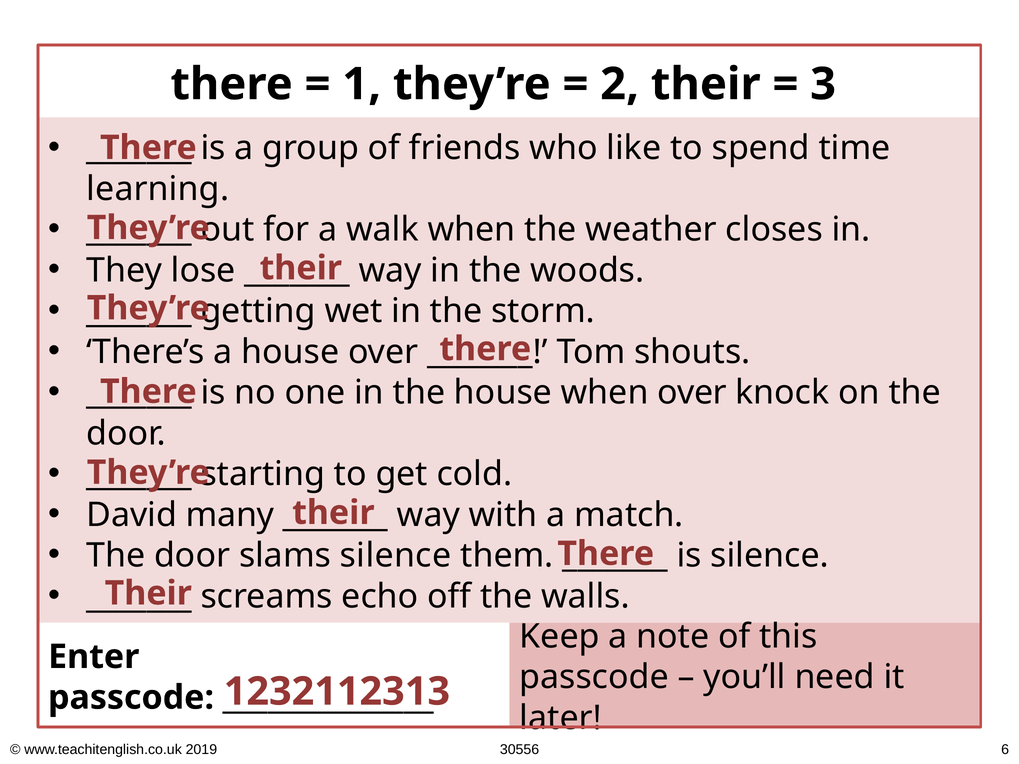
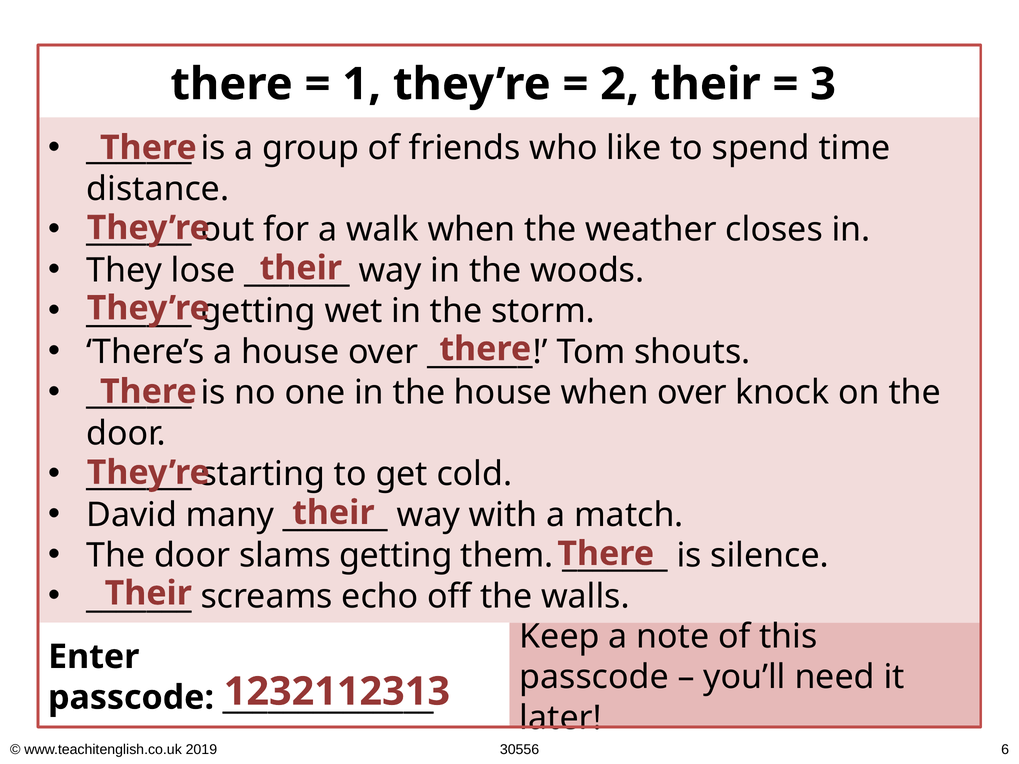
learning: learning -> distance
slams silence: silence -> getting
